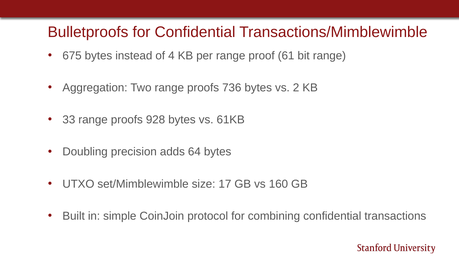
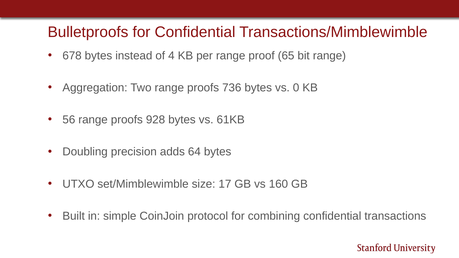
675: 675 -> 678
61: 61 -> 65
2: 2 -> 0
33: 33 -> 56
